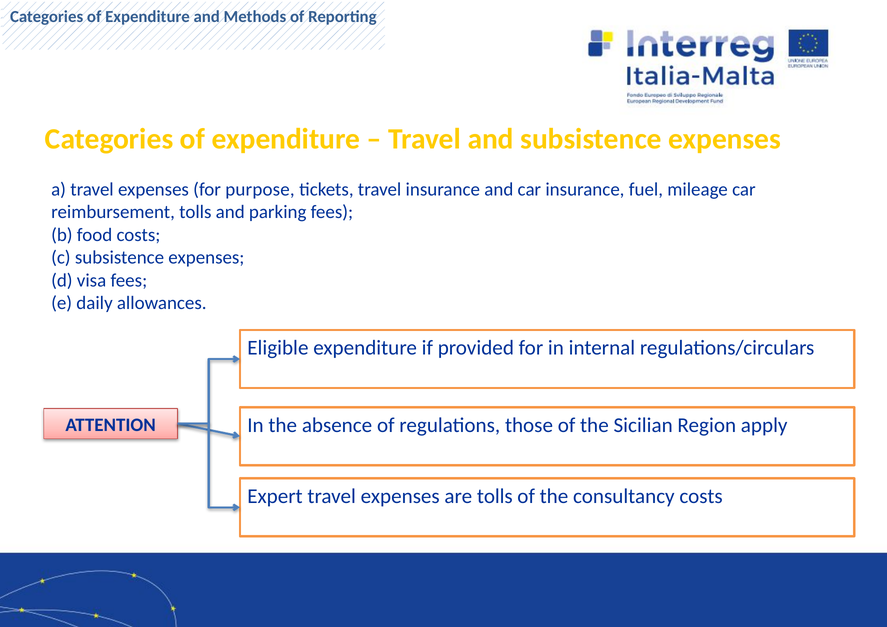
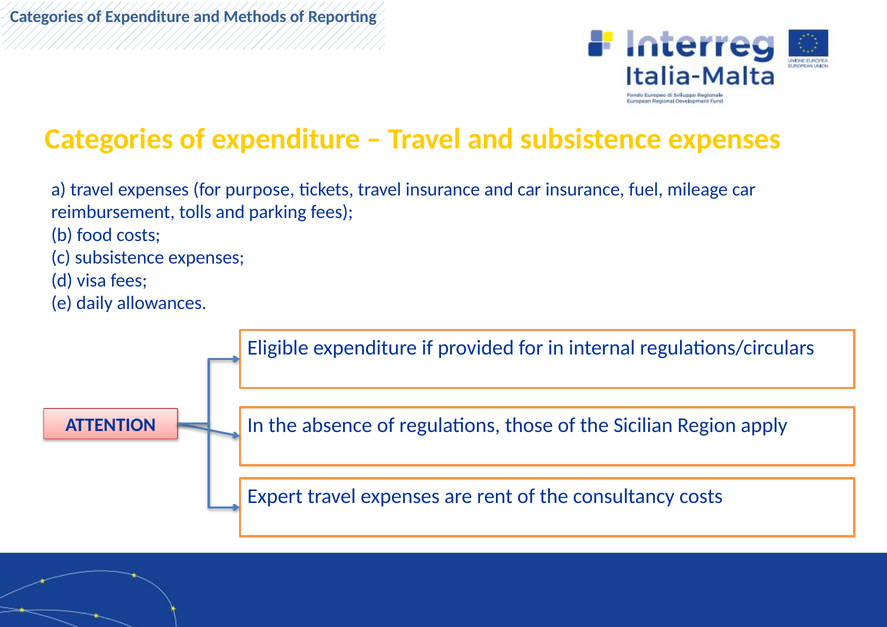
are tolls: tolls -> rent
